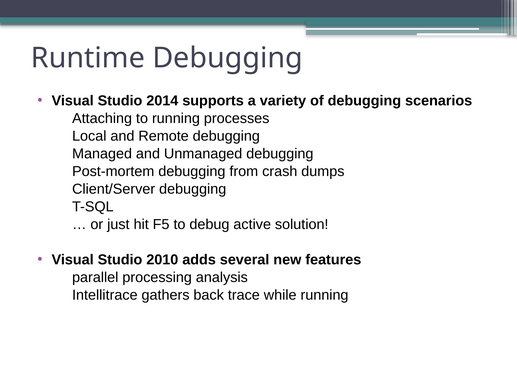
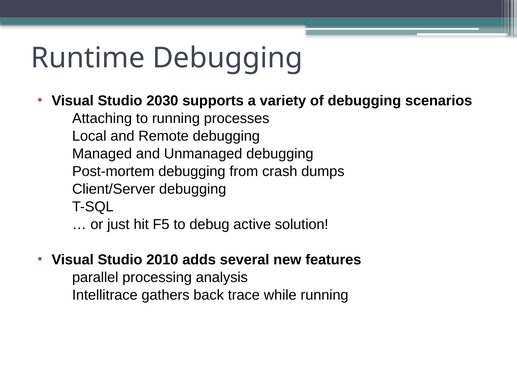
2014: 2014 -> 2030
